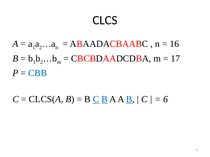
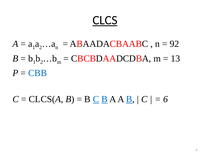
CLCS underline: none -> present
16: 16 -> 92
17: 17 -> 13
